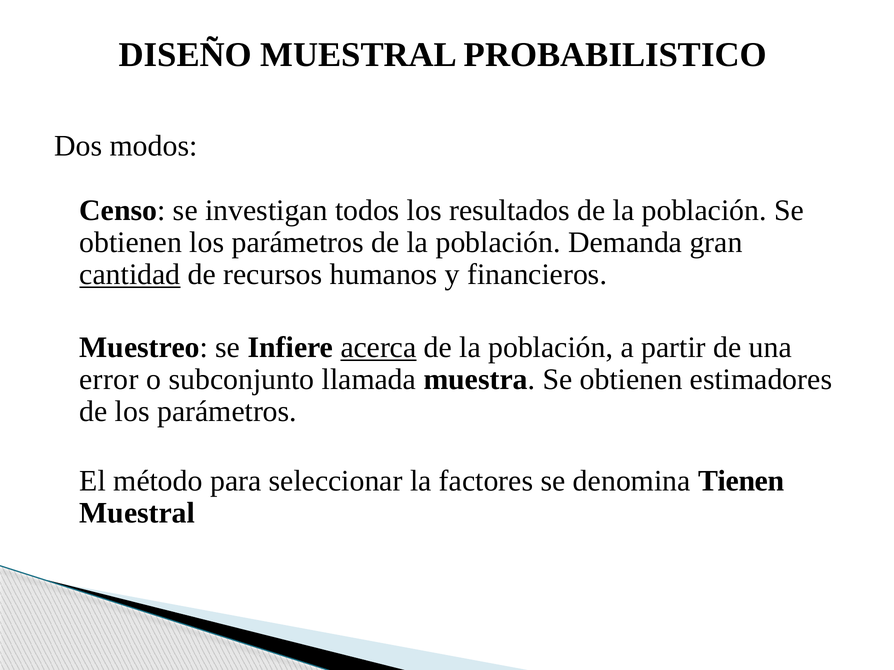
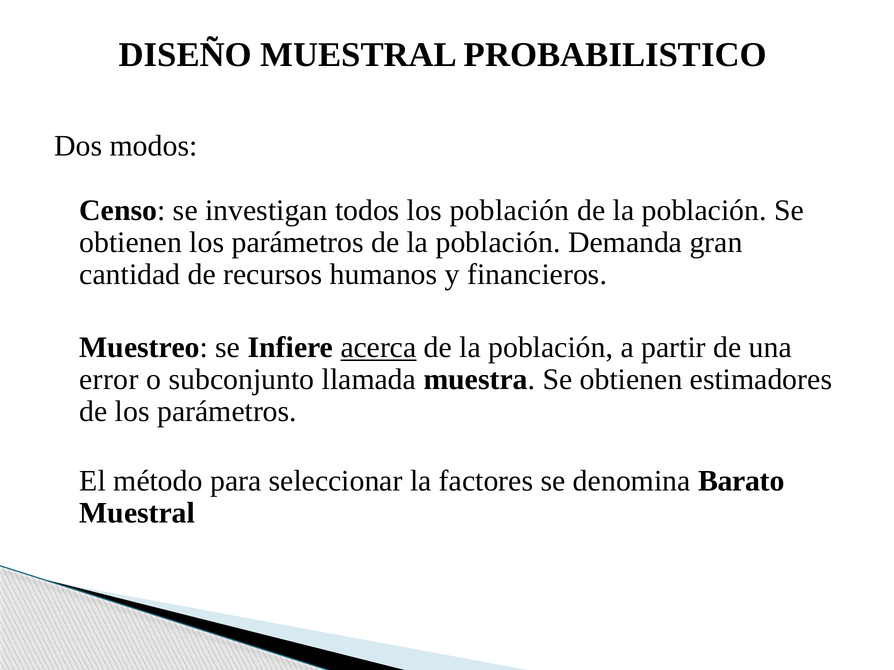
los resultados: resultados -> población
cantidad underline: present -> none
Tienen: Tienen -> Barato
